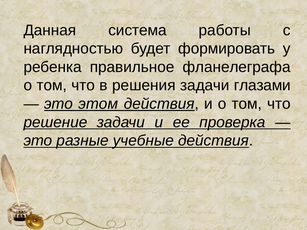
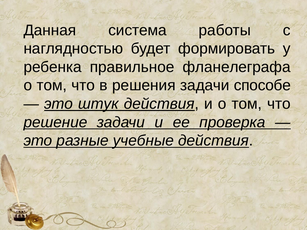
глазами: глазами -> способе
этом: этом -> штук
